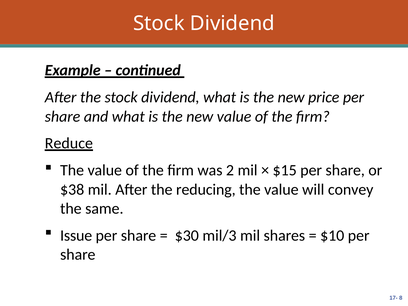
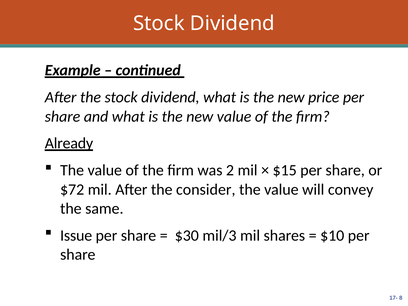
Reduce: Reduce -> Already
$38: $38 -> $72
reducing: reducing -> consider
